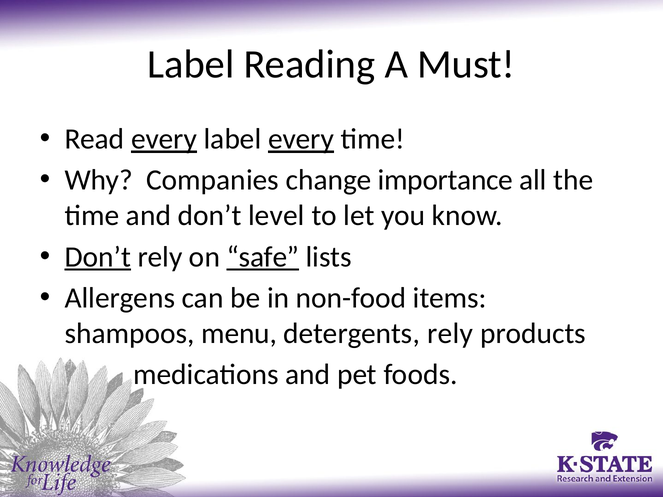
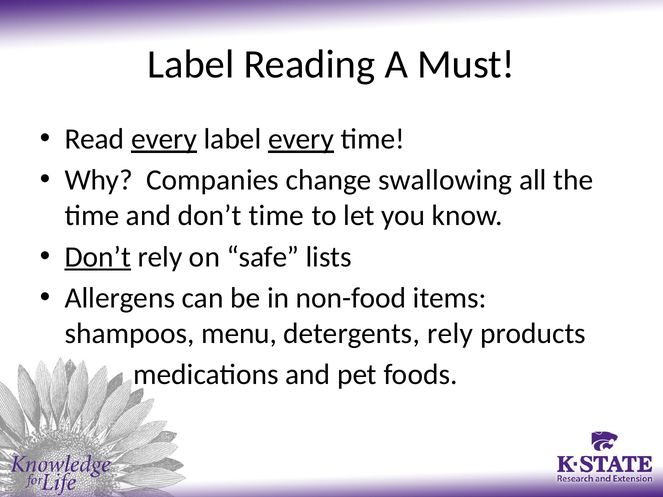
importance: importance -> swallowing
don’t level: level -> time
safe underline: present -> none
